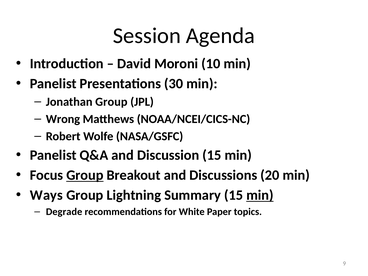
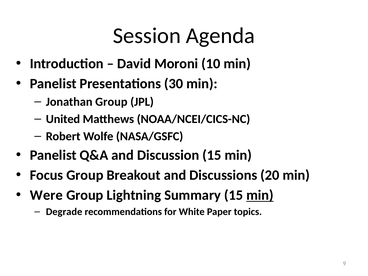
Wrong: Wrong -> United
Group at (85, 175) underline: present -> none
Ways: Ways -> Were
